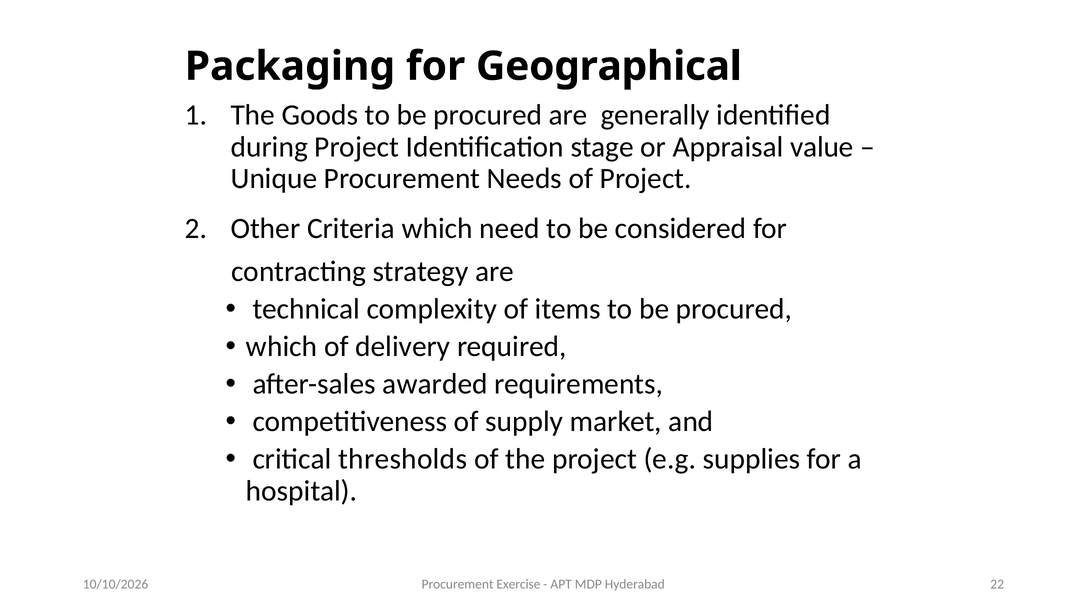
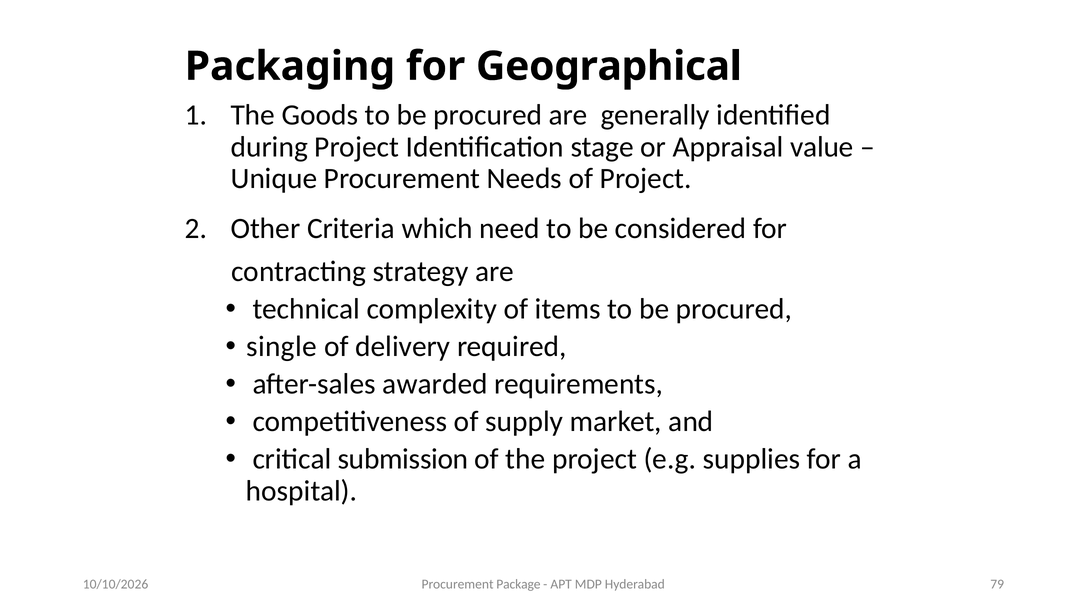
which at (282, 346): which -> single
thresholds: thresholds -> submission
Exercise: Exercise -> Package
22: 22 -> 79
